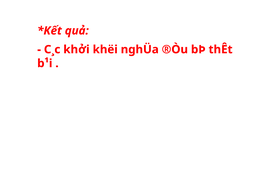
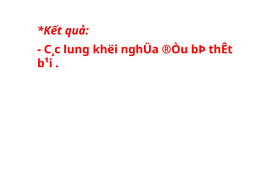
khởi: khởi -> lung
